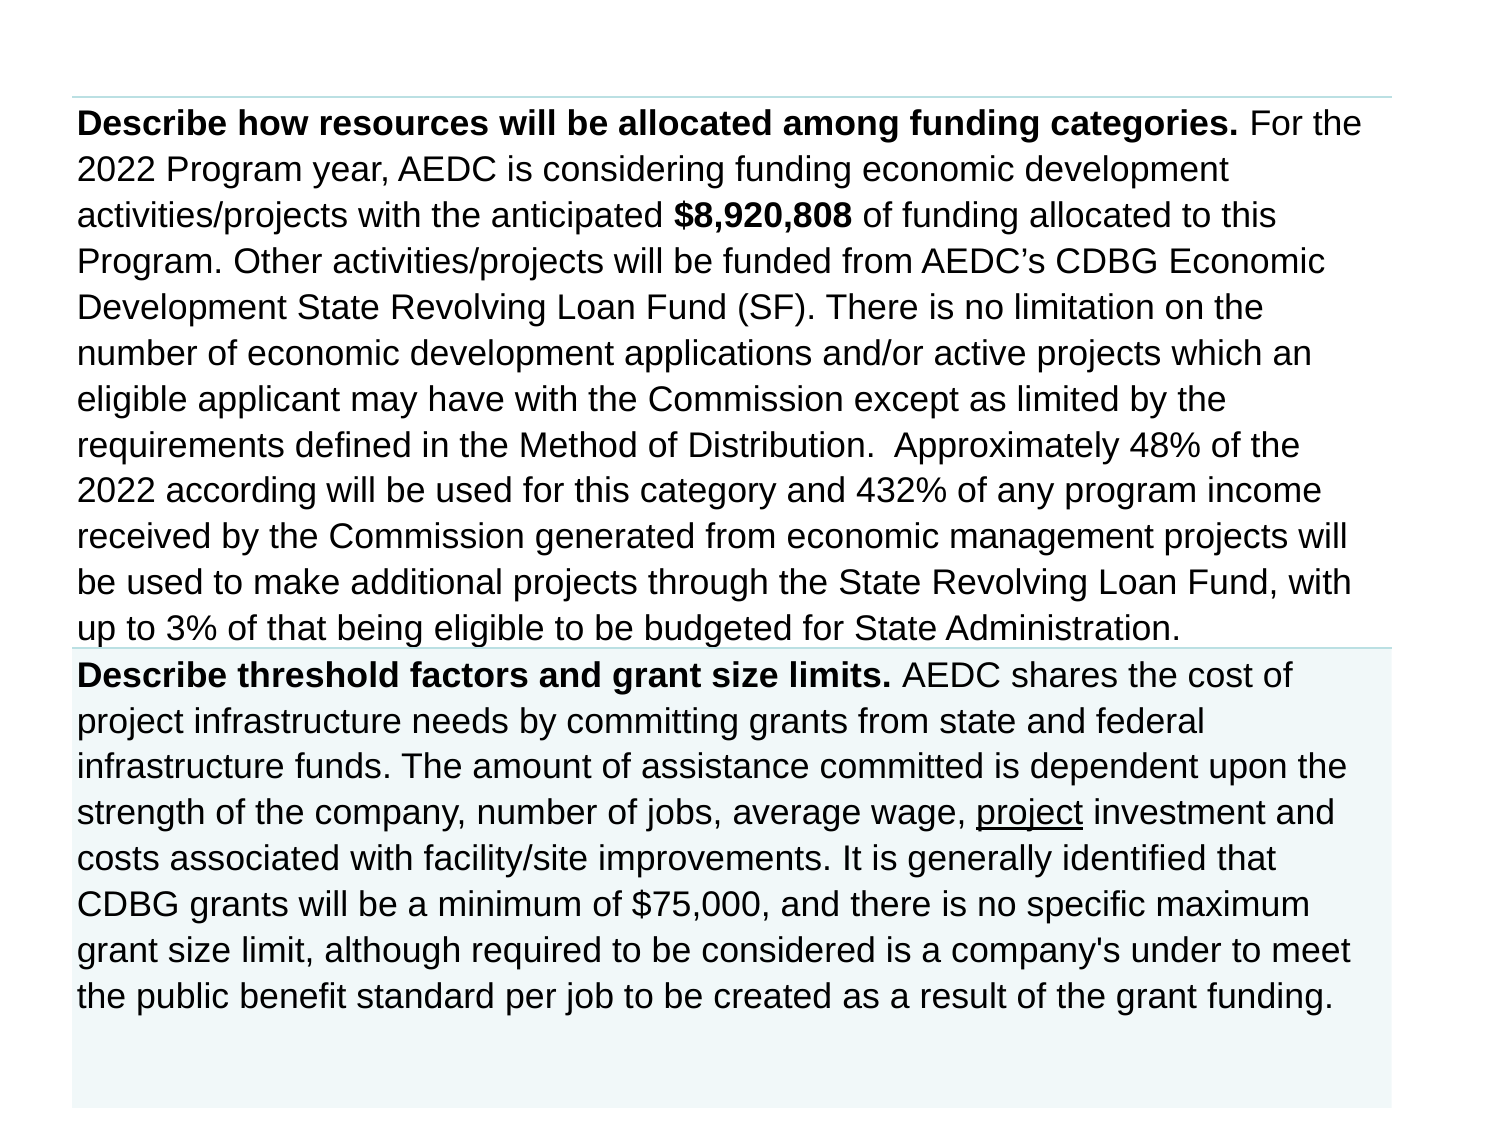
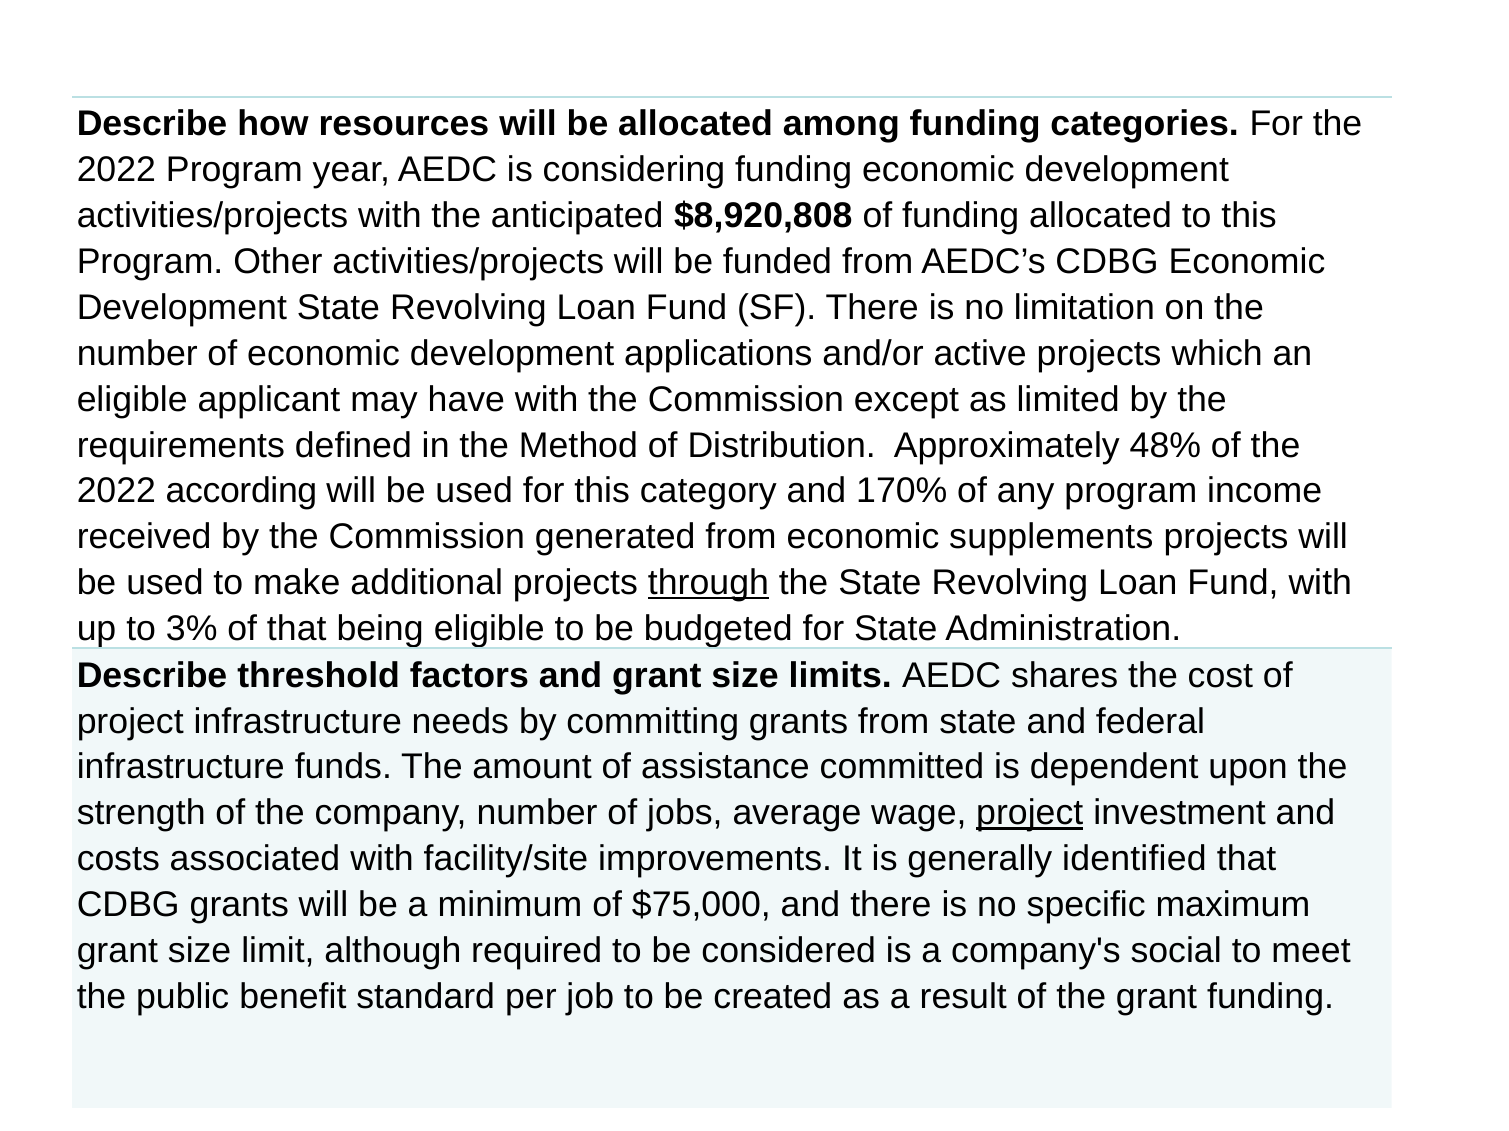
432%: 432% -> 170%
management: management -> supplements
through underline: none -> present
under: under -> social
